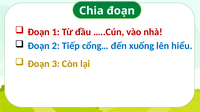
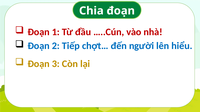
cổng…: cổng… -> chợt…
xuống: xuống -> người
